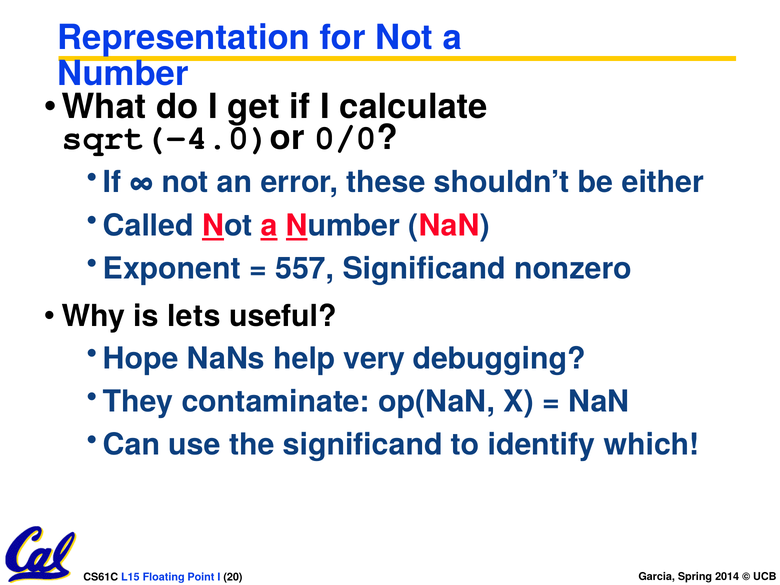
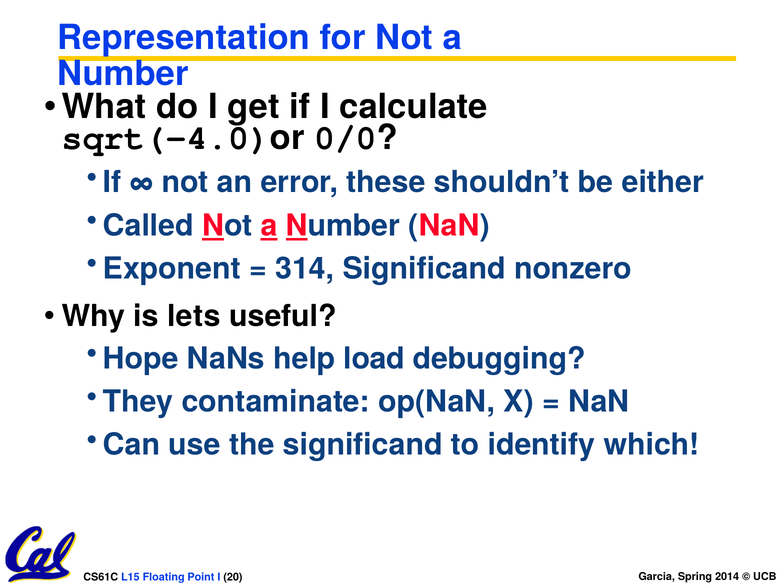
557: 557 -> 314
very: very -> load
